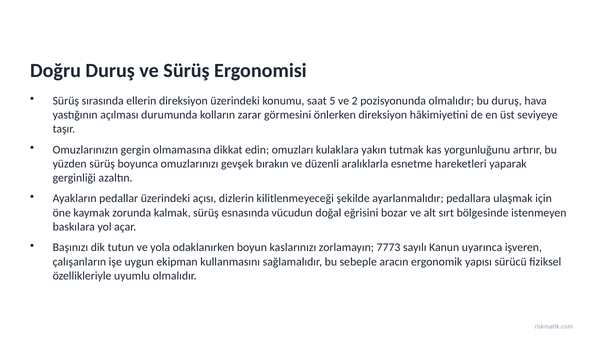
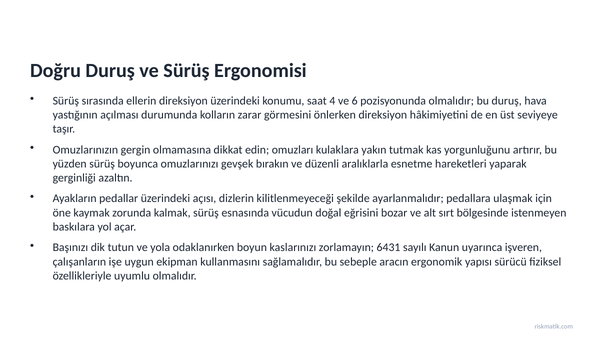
5: 5 -> 4
2: 2 -> 6
7773: 7773 -> 6431
